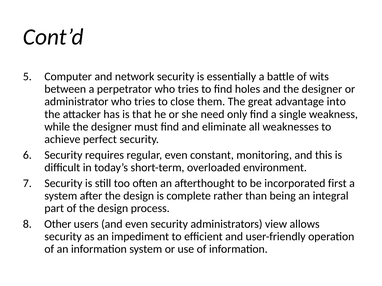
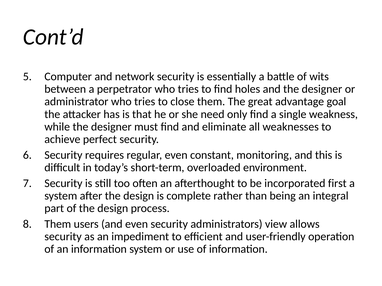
into: into -> goal
Other at (58, 224): Other -> Them
